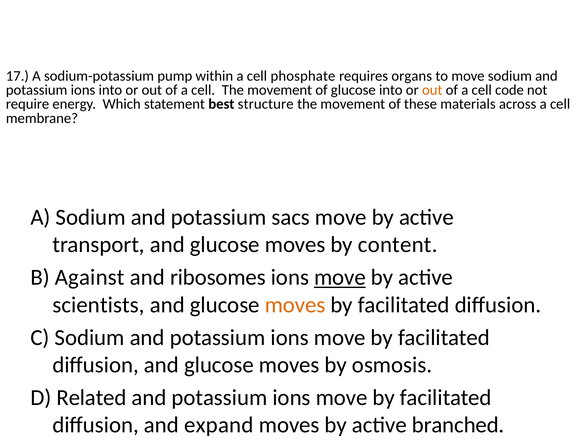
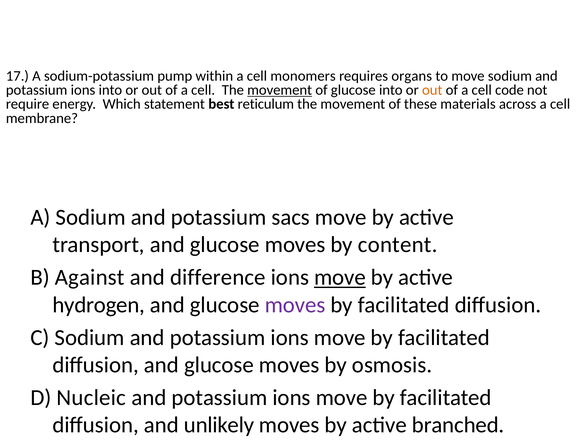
phosphate: phosphate -> monomers
movement at (280, 90) underline: none -> present
structure: structure -> reticulum
ribosomes: ribosomes -> difference
scientists: scientists -> hydrogen
moves at (295, 305) colour: orange -> purple
Related: Related -> Nucleic
expand: expand -> unlikely
